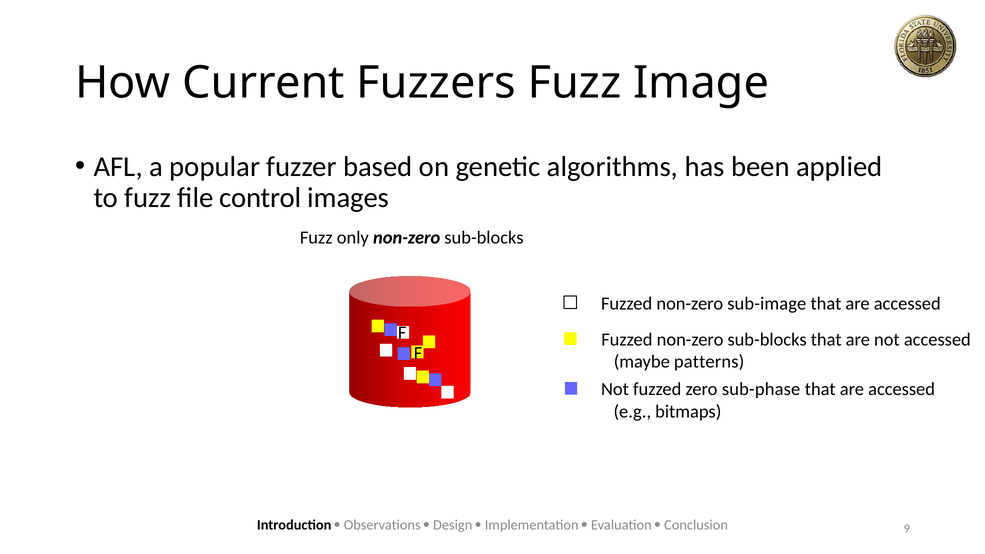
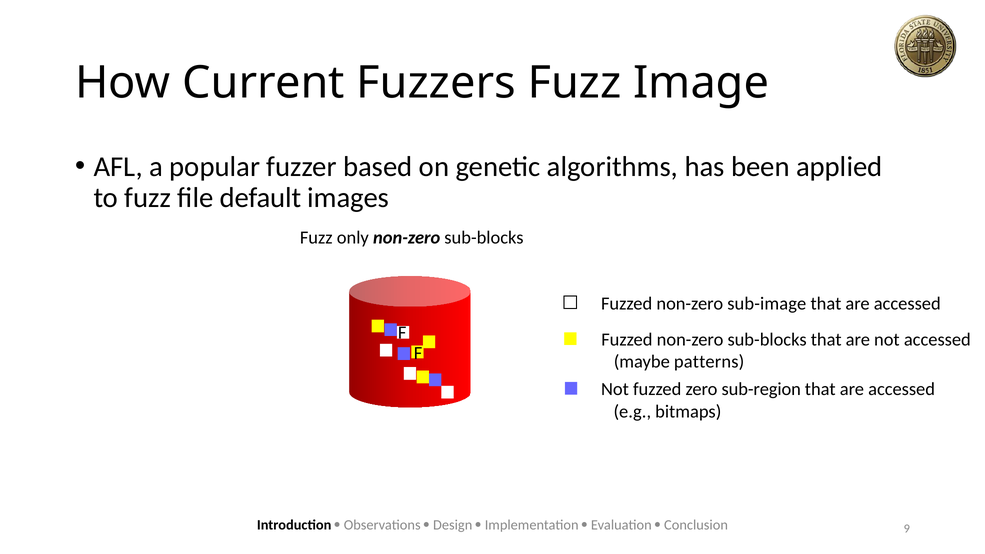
control: control -> default
sub-phase: sub-phase -> sub-region
